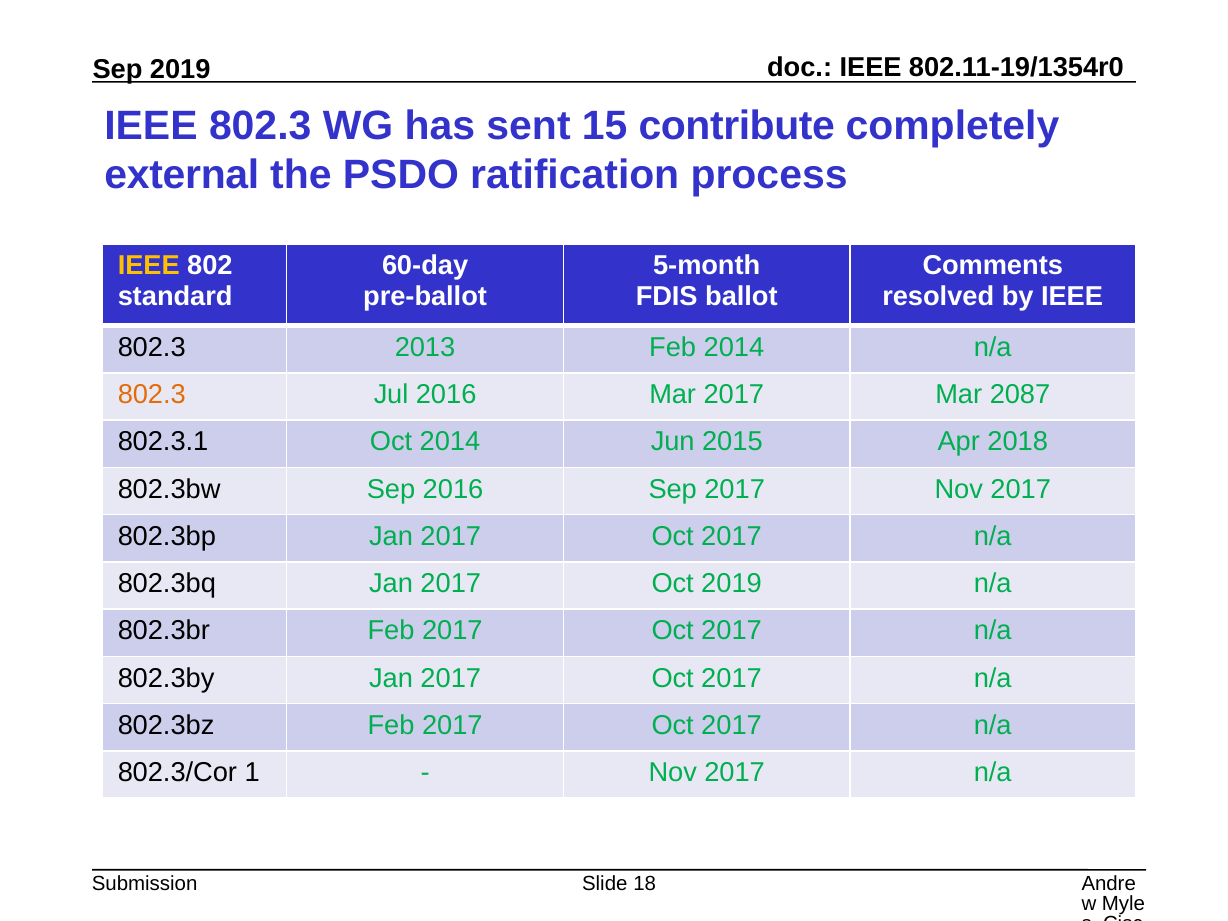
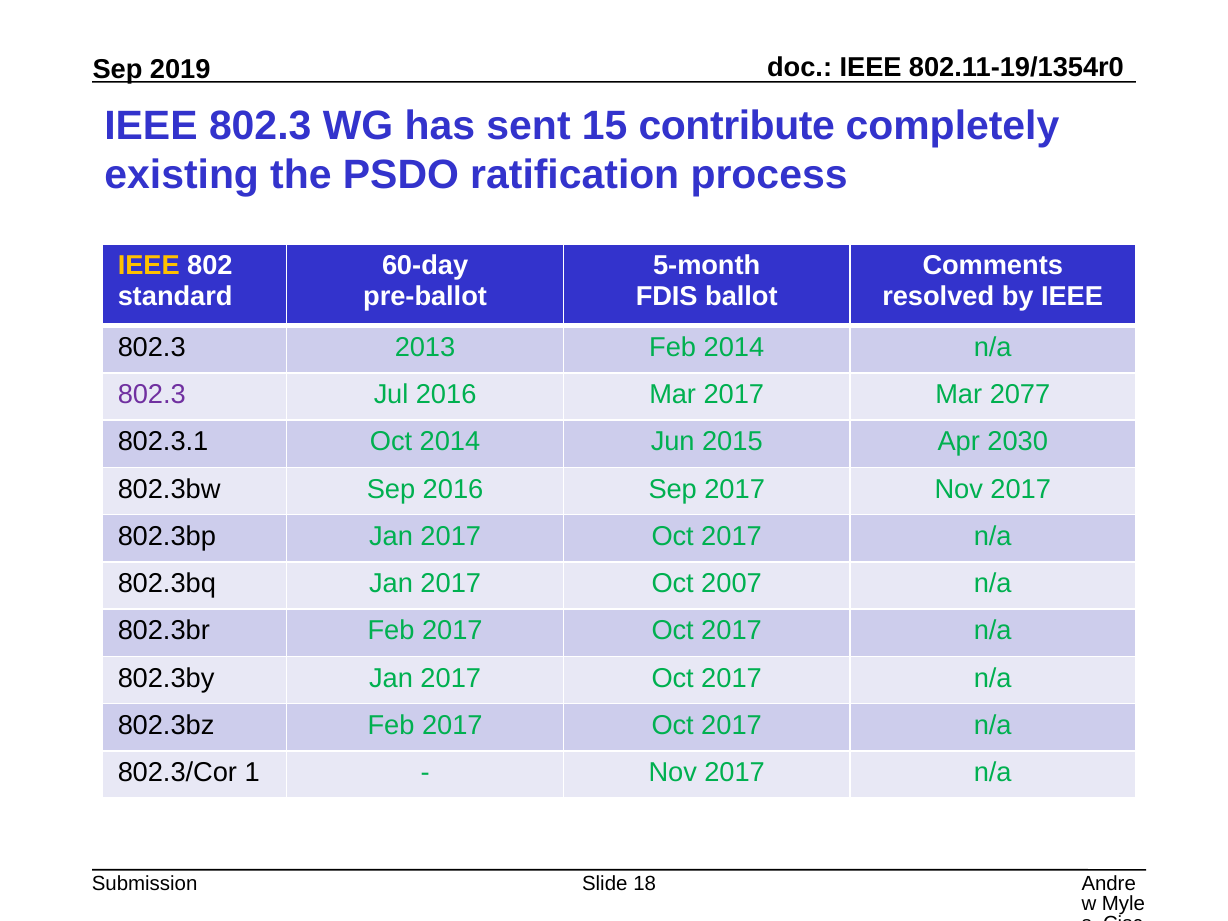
external: external -> existing
802.3 at (152, 395) colour: orange -> purple
2087: 2087 -> 2077
2018: 2018 -> 2030
Oct 2019: 2019 -> 2007
